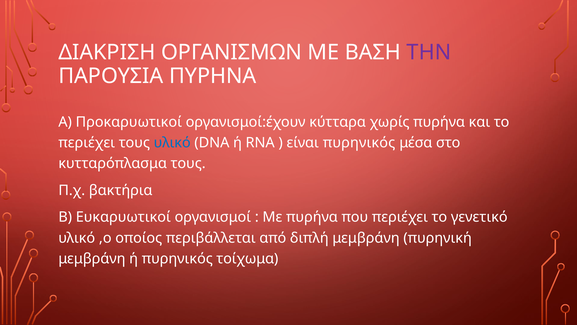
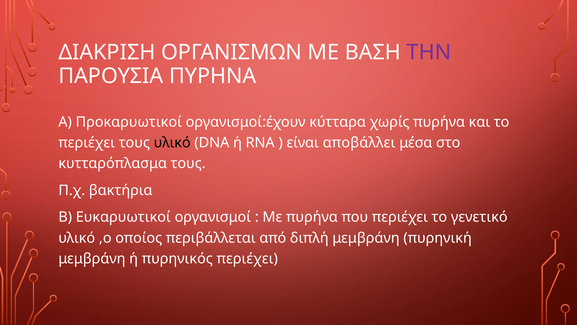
υλικό at (172, 143) colour: blue -> black
είναι πυρηνικός: πυρηνικός -> αποβάλλει
πυρηνικός τοίχωμα: τοίχωμα -> περιέχει
